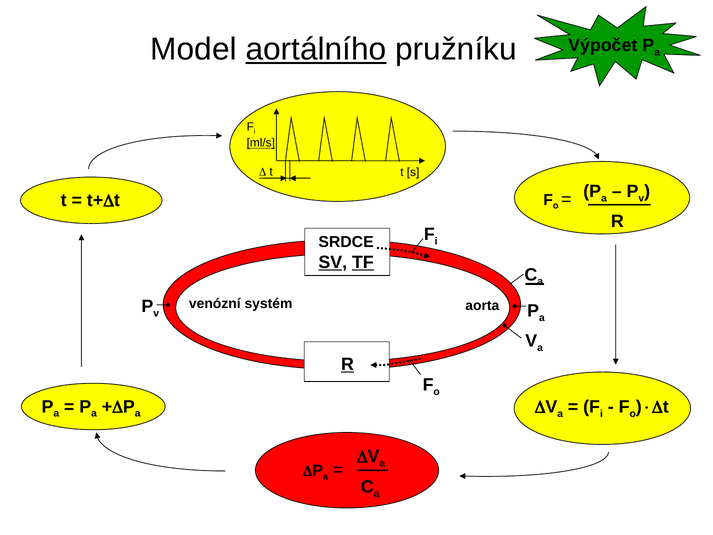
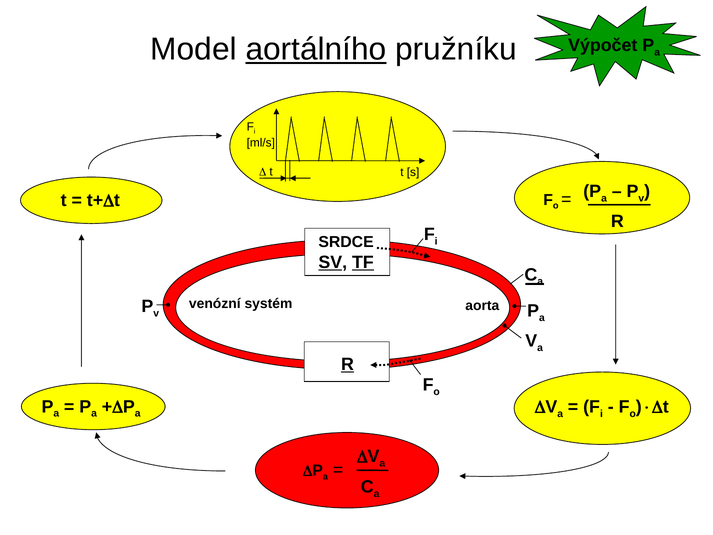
ml/s underline: present -> none
